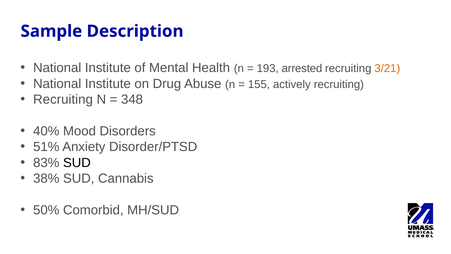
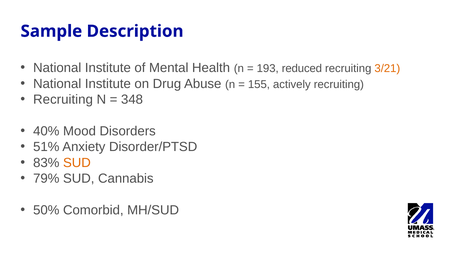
arrested: arrested -> reduced
SUD at (77, 163) colour: black -> orange
38%: 38% -> 79%
